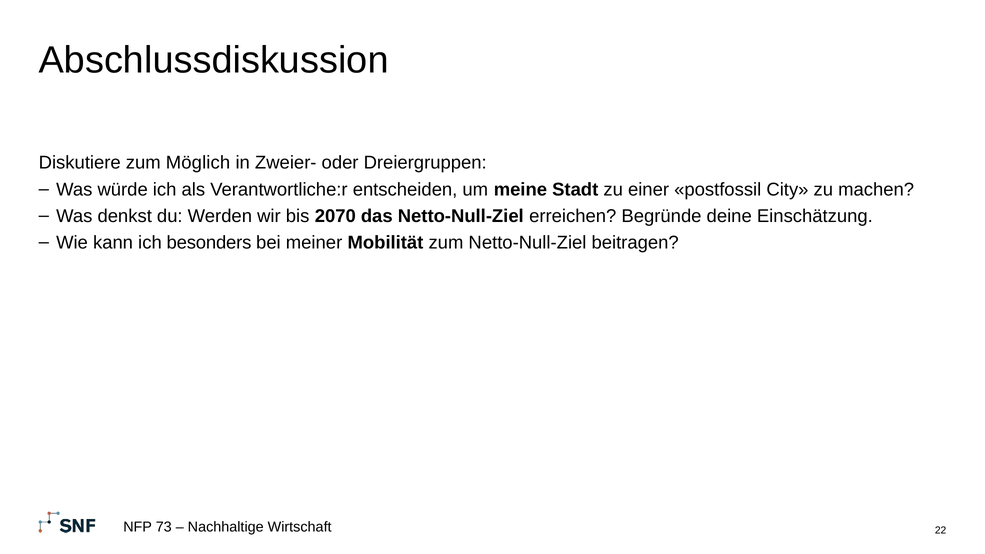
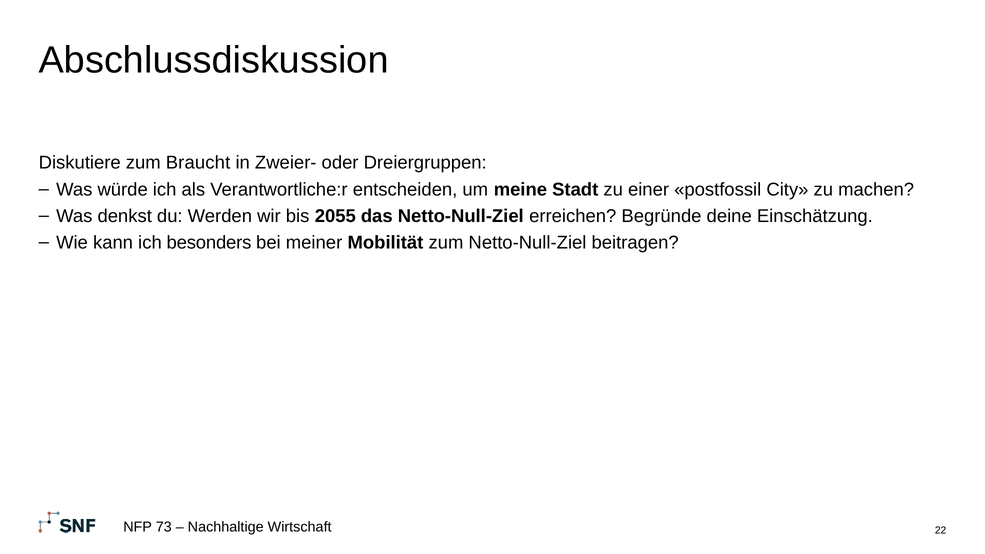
Möglich: Möglich -> Braucht
2070: 2070 -> 2055
